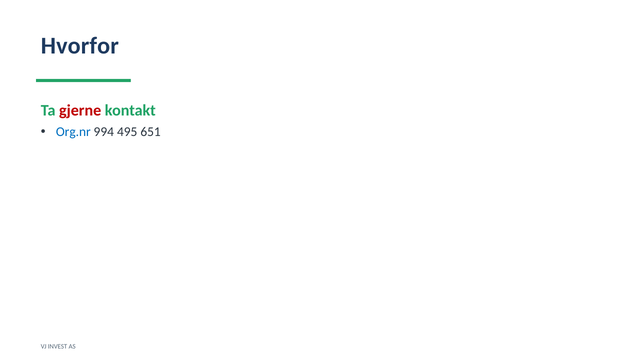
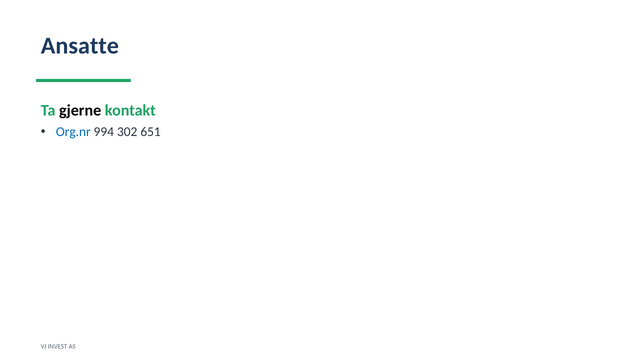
Hvorfor: Hvorfor -> Ansatte
gjerne colour: red -> black
495: 495 -> 302
